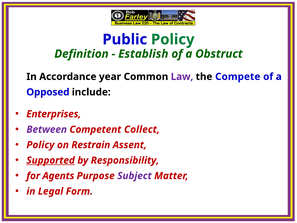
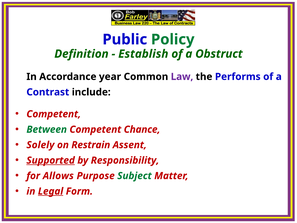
Compete: Compete -> Performs
Opposed: Opposed -> Contrast
Enterprises at (54, 114): Enterprises -> Competent
Between colour: purple -> green
Collect: Collect -> Chance
Policy at (40, 145): Policy -> Solely
Agents: Agents -> Allows
Subject colour: purple -> green
Legal underline: none -> present
